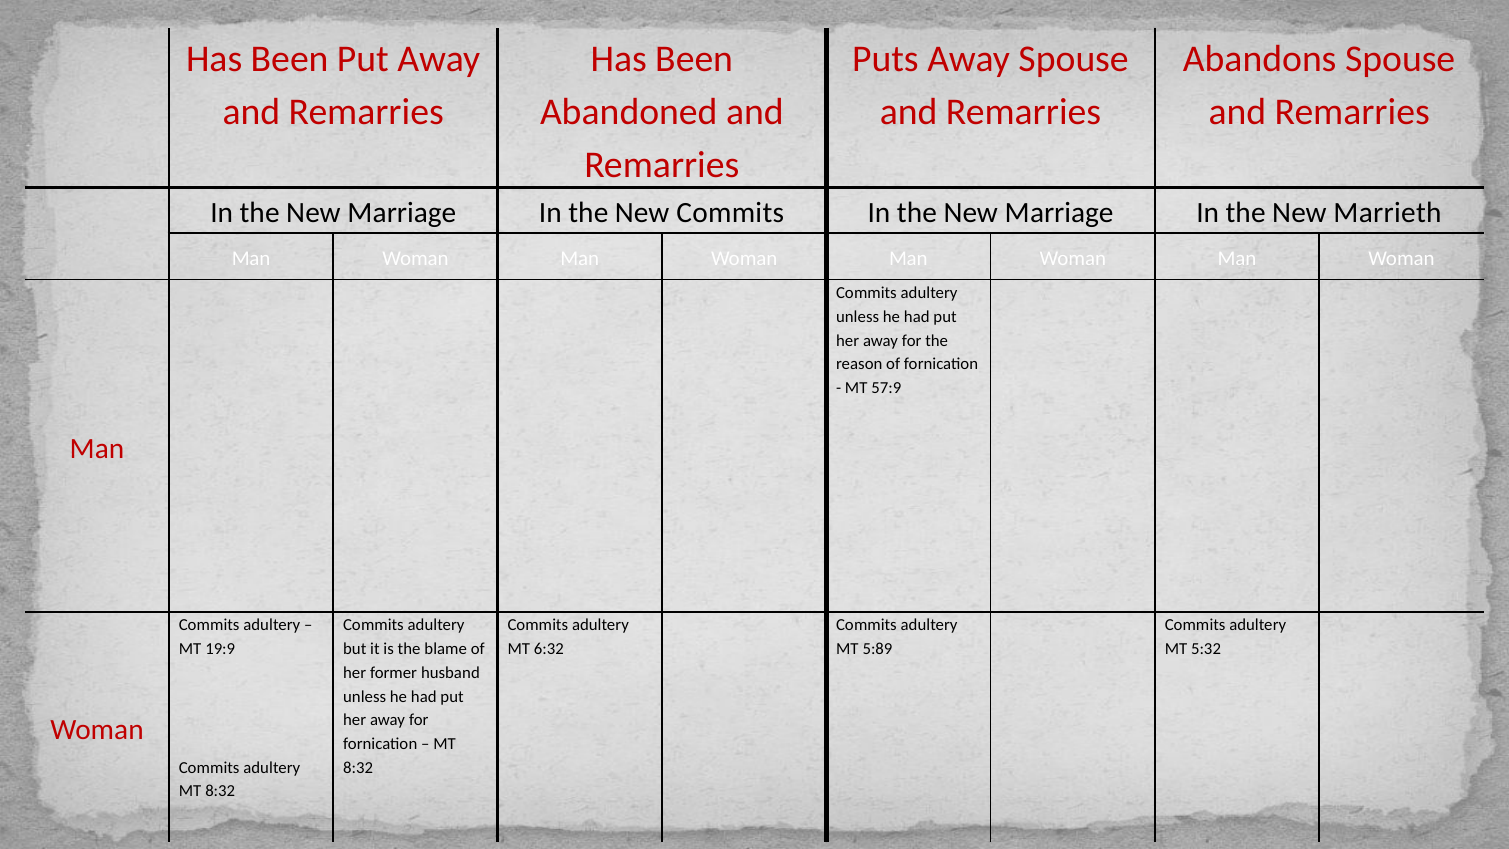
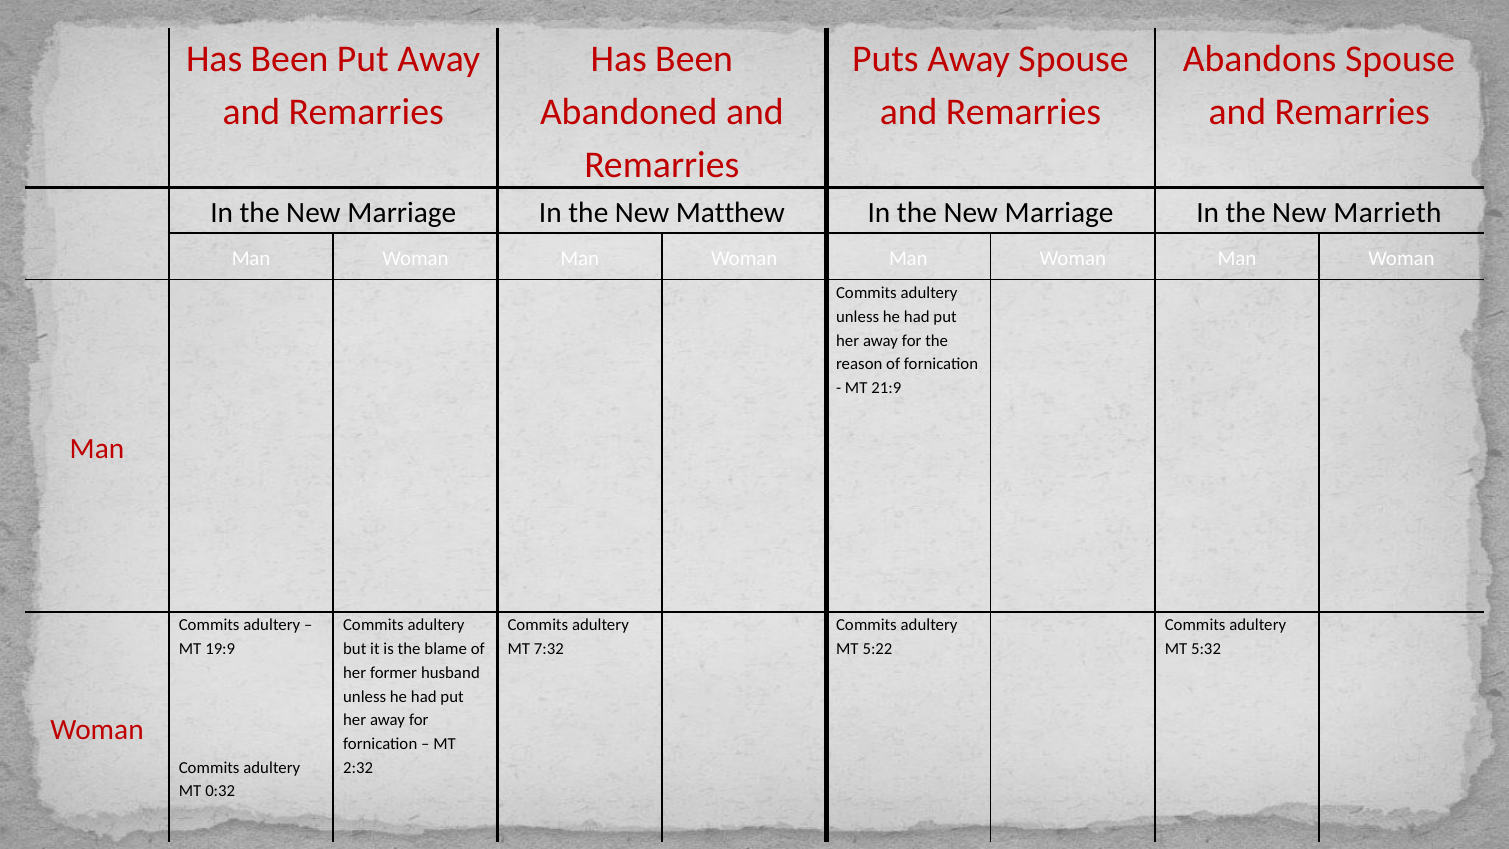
New Commits: Commits -> Matthew
57:9: 57:9 -> 21:9
6:32: 6:32 -> 7:32
5:89: 5:89 -> 5:22
8:32 at (358, 768): 8:32 -> 2:32
8:32 at (220, 791): 8:32 -> 0:32
